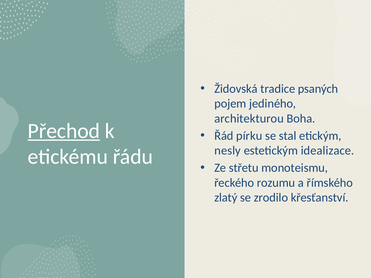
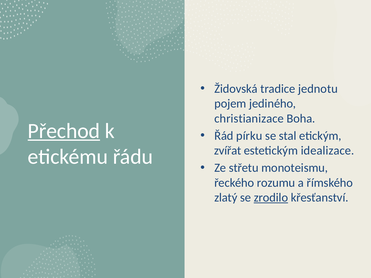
psaných: psaných -> jednotu
architekturou: architekturou -> christianizace
nesly: nesly -> zvířat
zrodilo underline: none -> present
